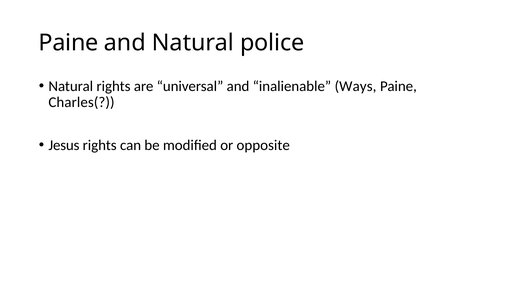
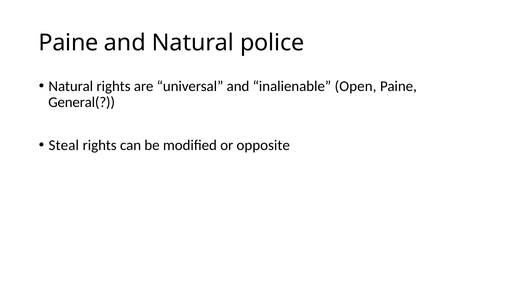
Ways: Ways -> Open
Charles(: Charles( -> General(
Jesus: Jesus -> Steal
